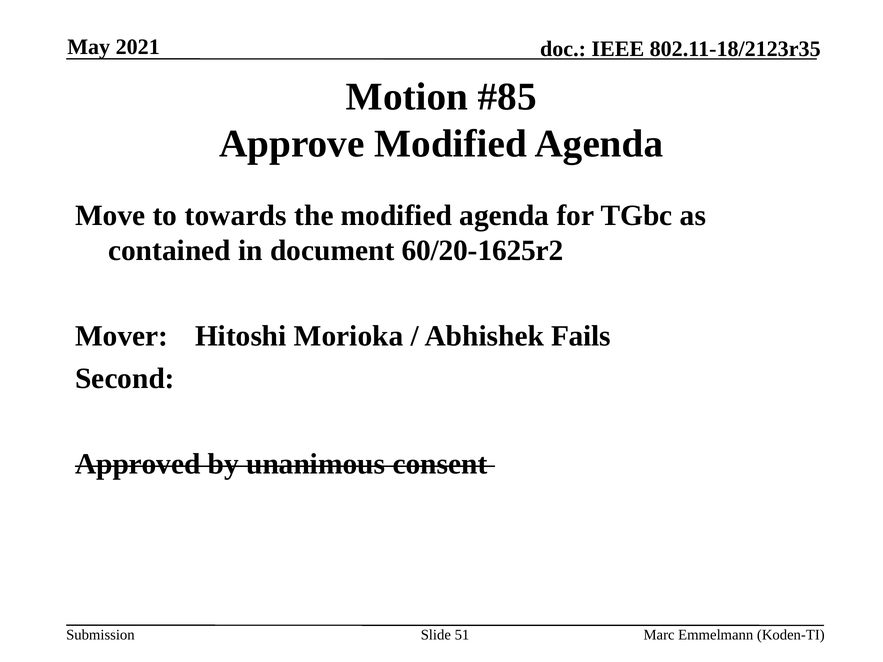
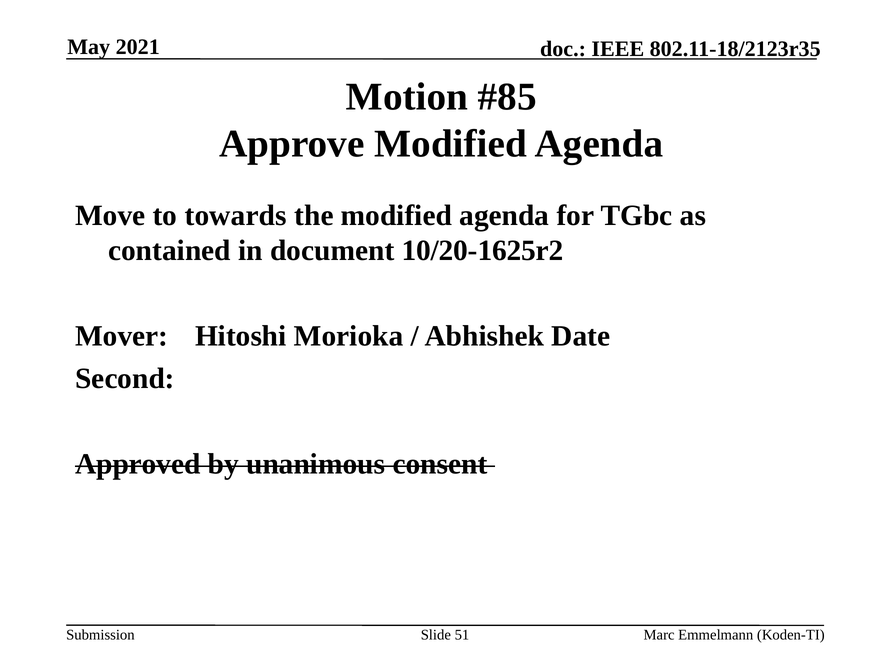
60/20-1625r2: 60/20-1625r2 -> 10/20-1625r2
Fails: Fails -> Date
